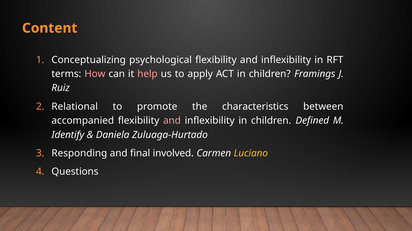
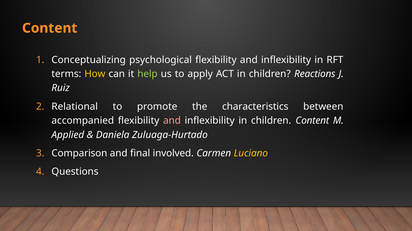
How colour: pink -> yellow
help colour: pink -> light green
Framings: Framings -> Reactions
children Defined: Defined -> Content
Identify: Identify -> Applied
Responding: Responding -> Comparison
